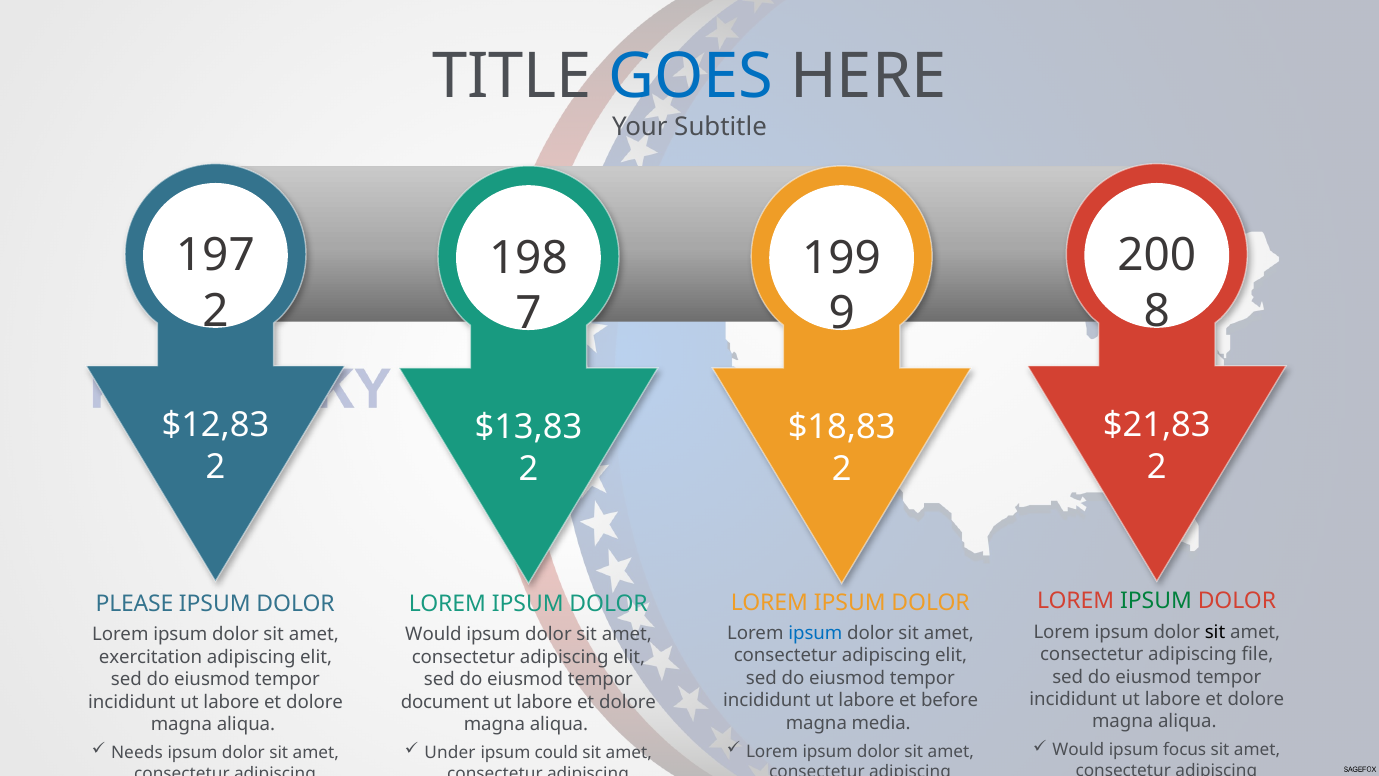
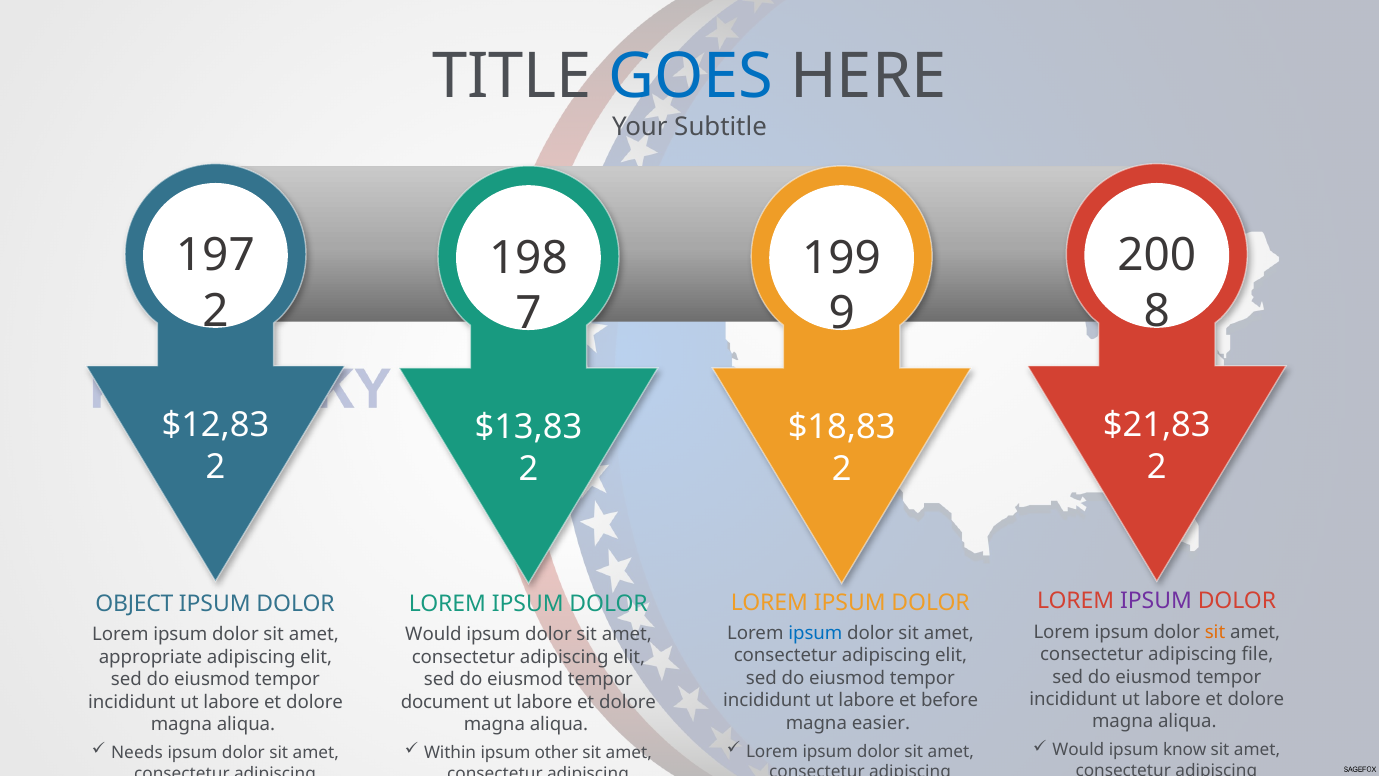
IPSUM at (1156, 601) colour: green -> purple
PLEASE: PLEASE -> OBJECT
sit at (1215, 632) colour: black -> orange
exercitation: exercitation -> appropriate
media: media -> easier
focus: focus -> know
Under: Under -> Within
could: could -> other
